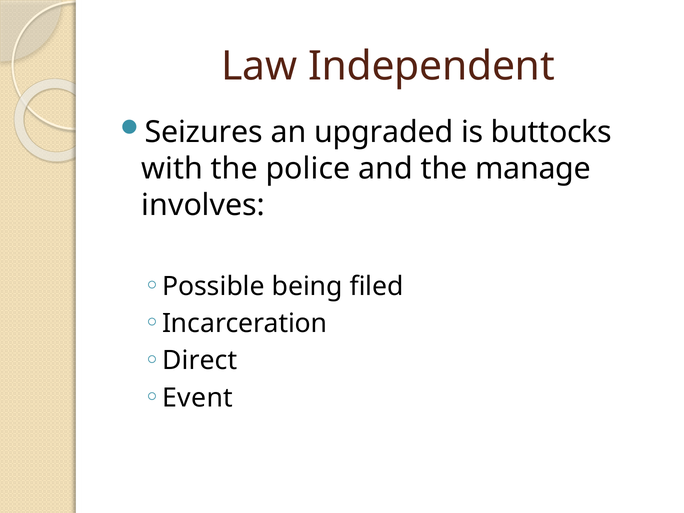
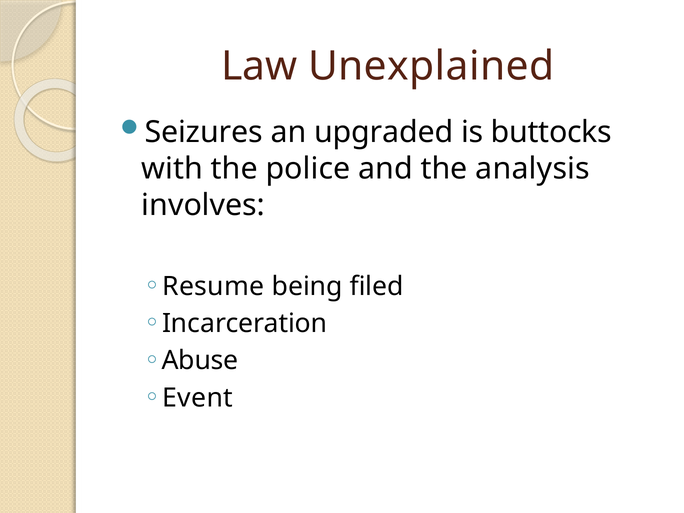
Independent: Independent -> Unexplained
manage: manage -> analysis
Possible: Possible -> Resume
Direct: Direct -> Abuse
